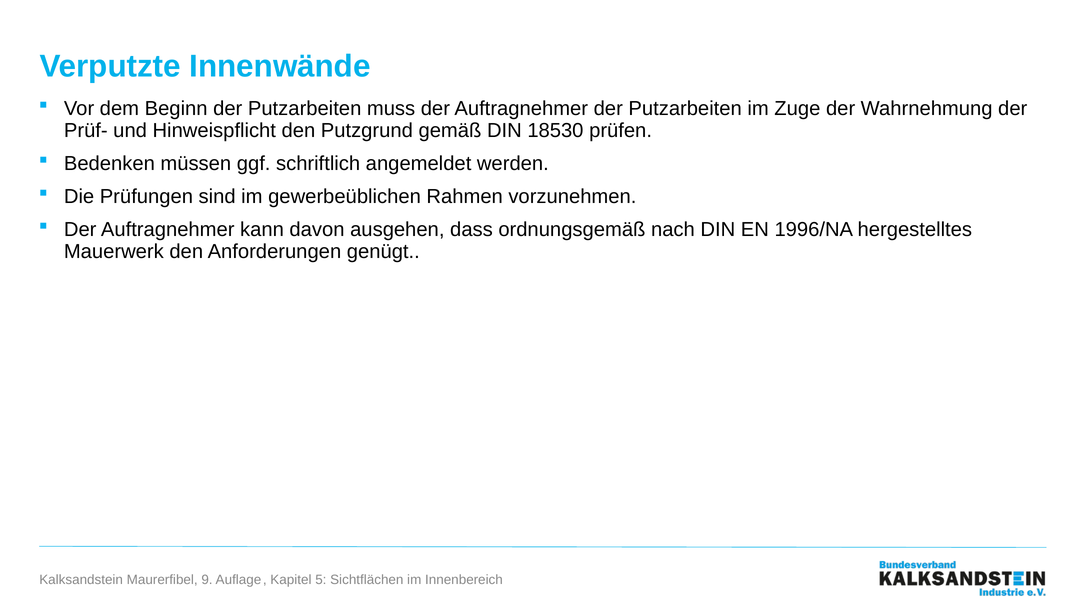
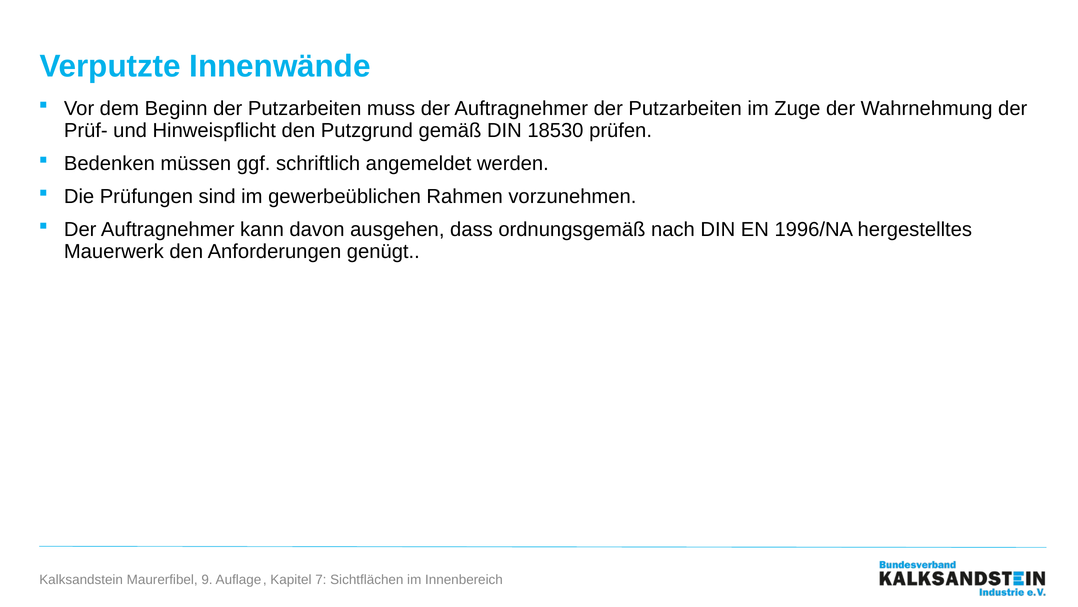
5: 5 -> 7
